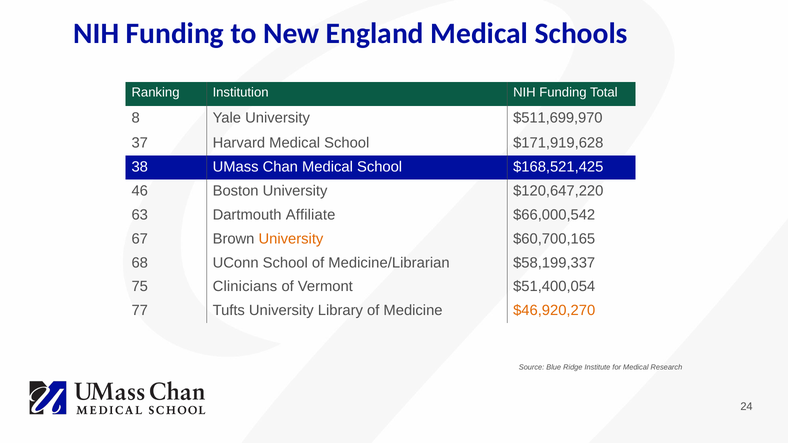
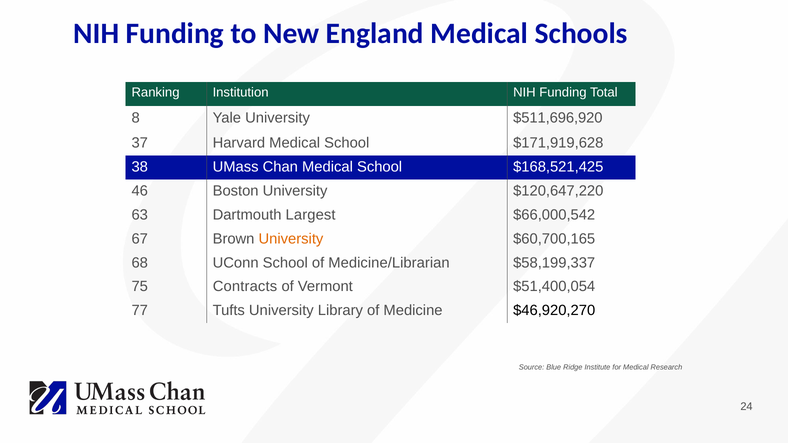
$511,699,970: $511,699,970 -> $511,696,920
Affiliate: Affiliate -> Largest
Clinicians: Clinicians -> Contracts
$46,920,270 colour: orange -> black
